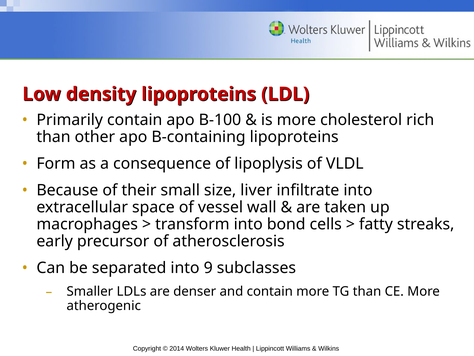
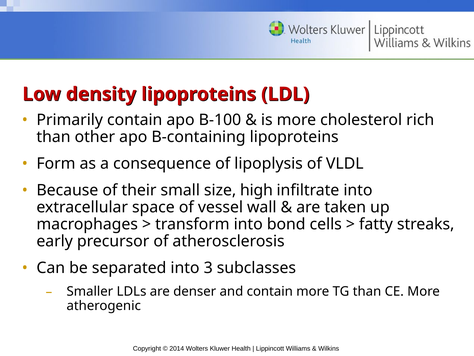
liver: liver -> high
9: 9 -> 3
